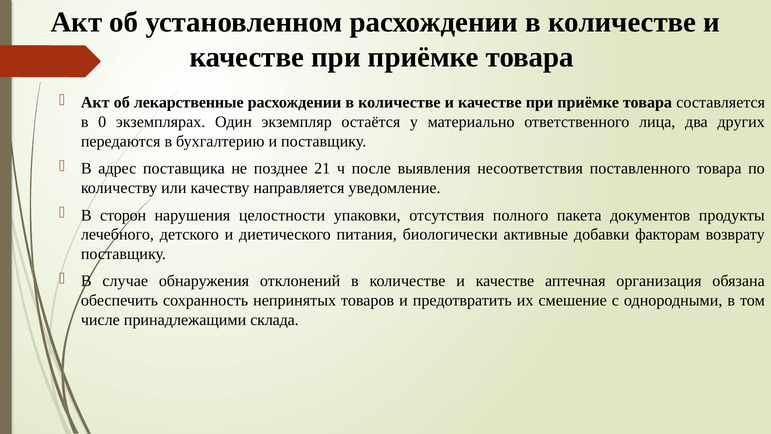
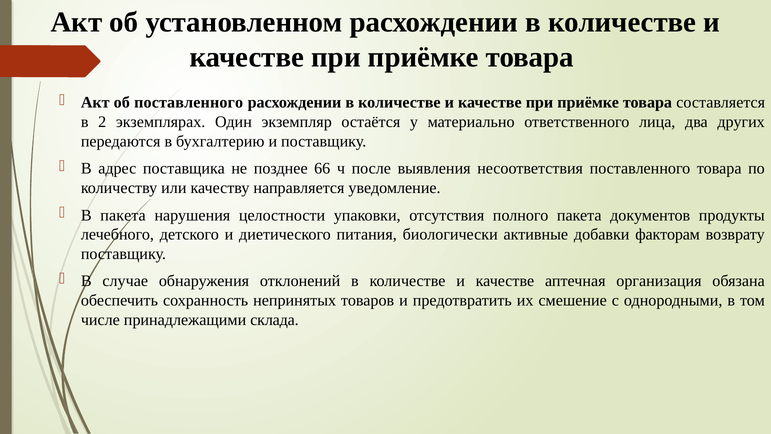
об лекарственные: лекарственные -> поставленного
0: 0 -> 2
21: 21 -> 66
В сторон: сторон -> пакета
